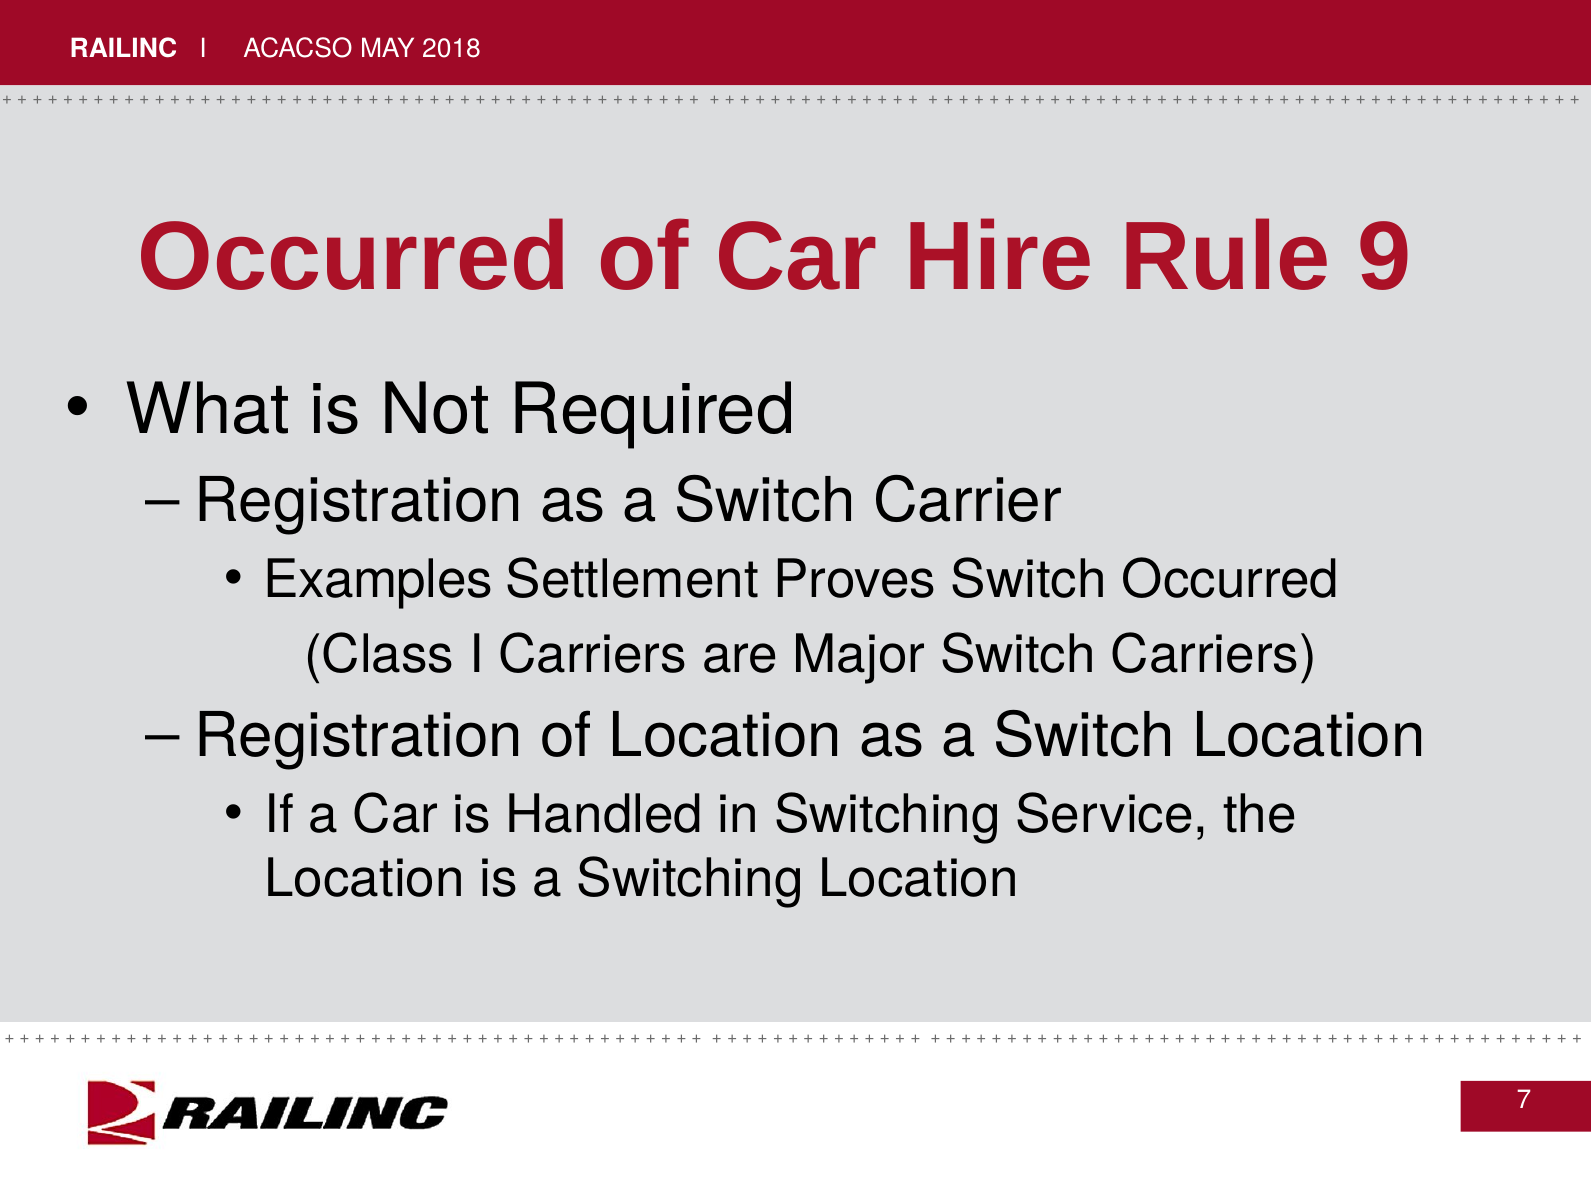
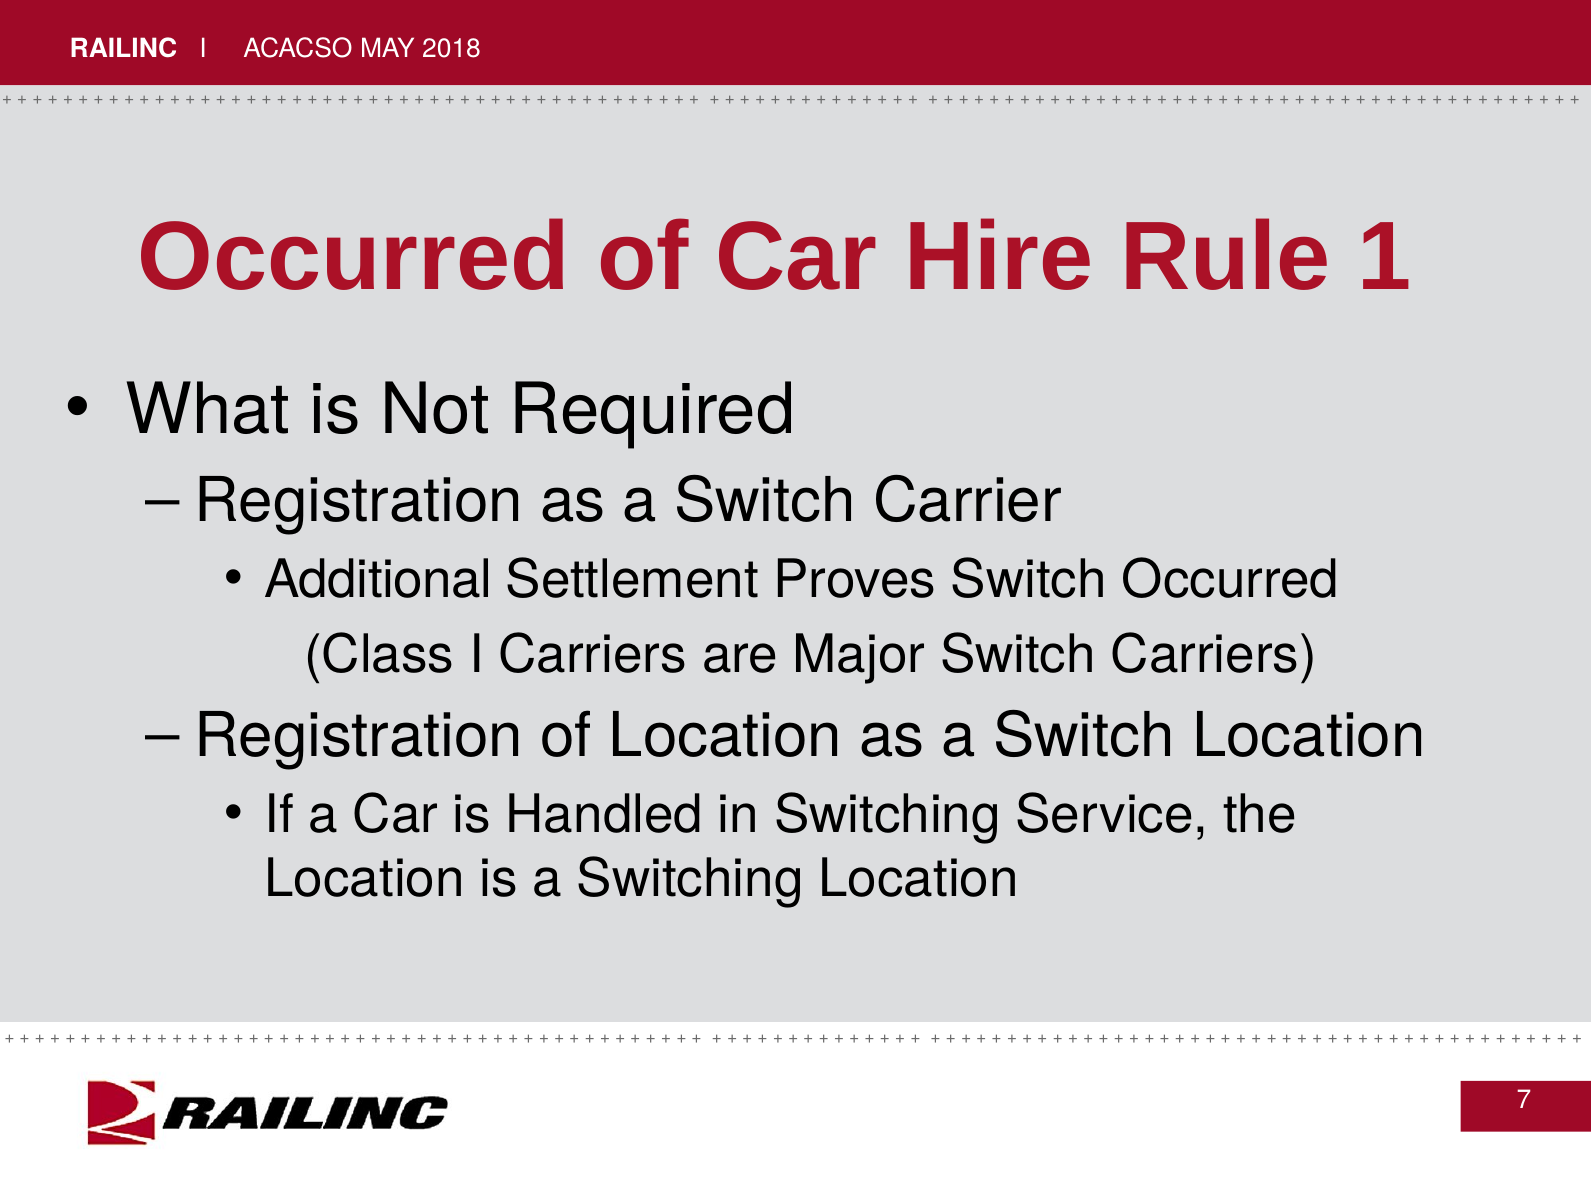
9: 9 -> 1
Examples: Examples -> Additional
